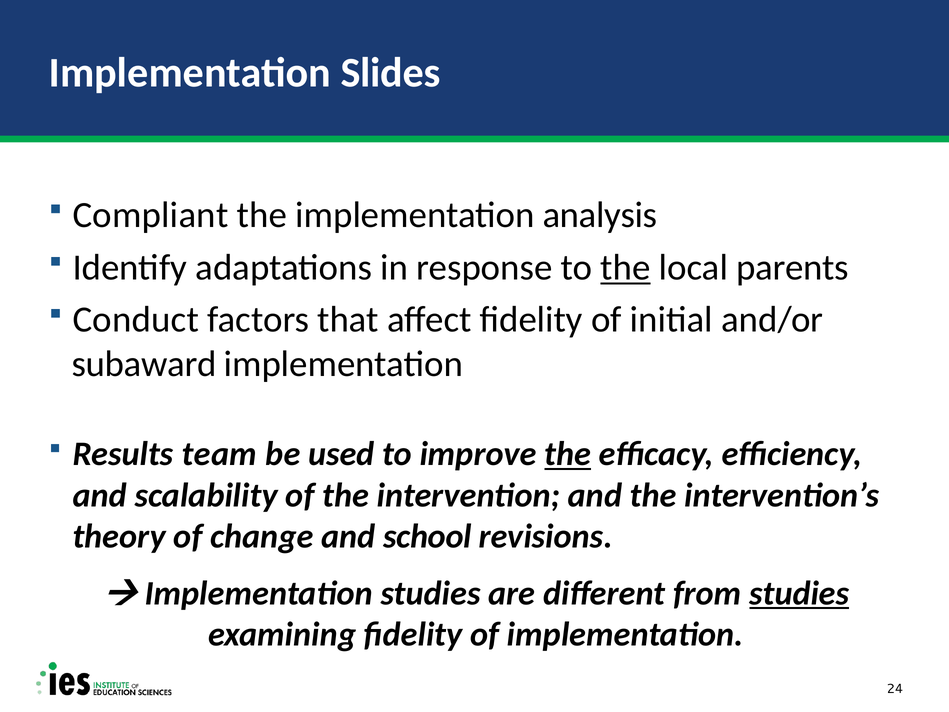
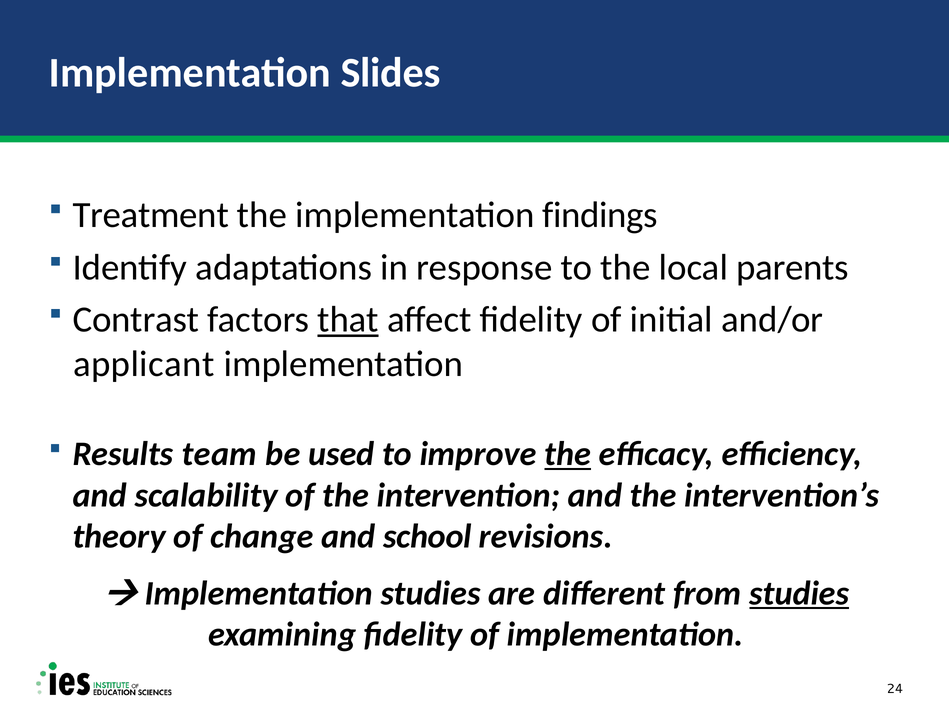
Compliant: Compliant -> Treatment
analysis: analysis -> findings
the at (625, 267) underline: present -> none
Conduct: Conduct -> Contrast
that underline: none -> present
subaward: subaward -> applicant
